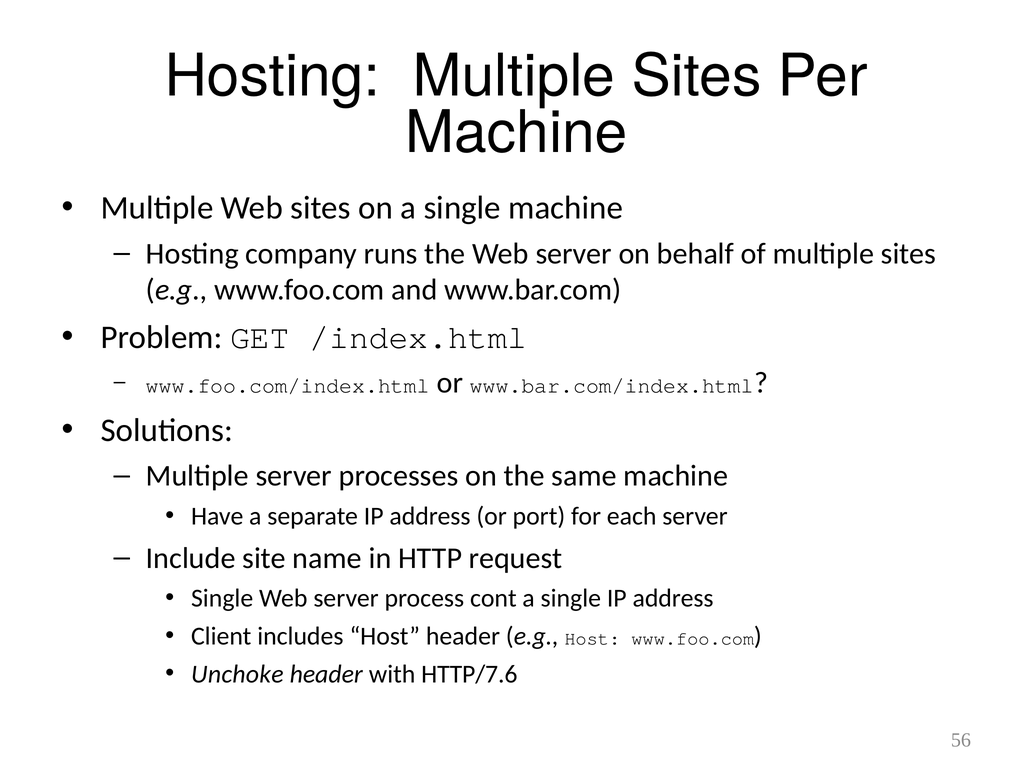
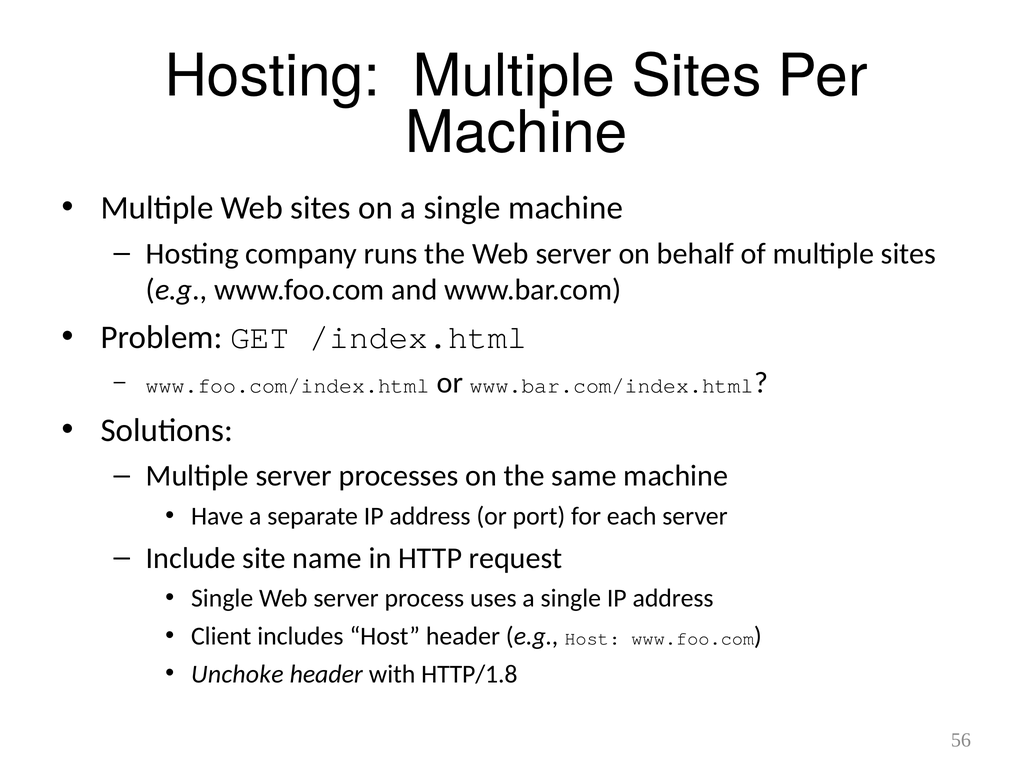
cont: cont -> uses
HTTP/7.6: HTTP/7.6 -> HTTP/1.8
